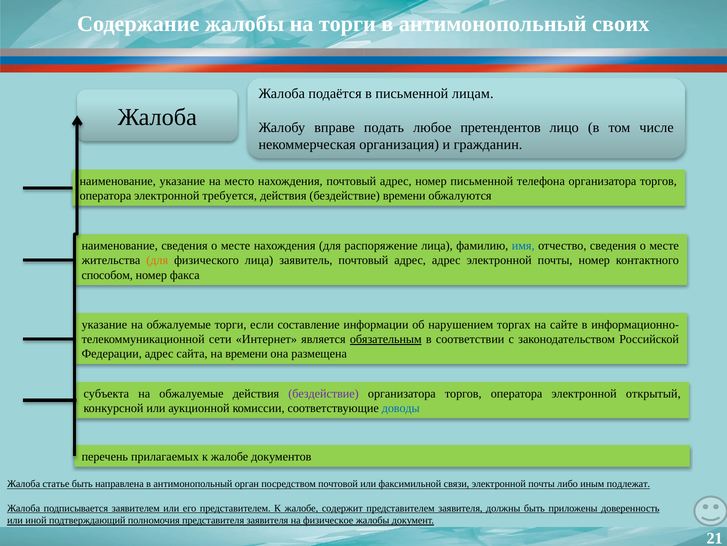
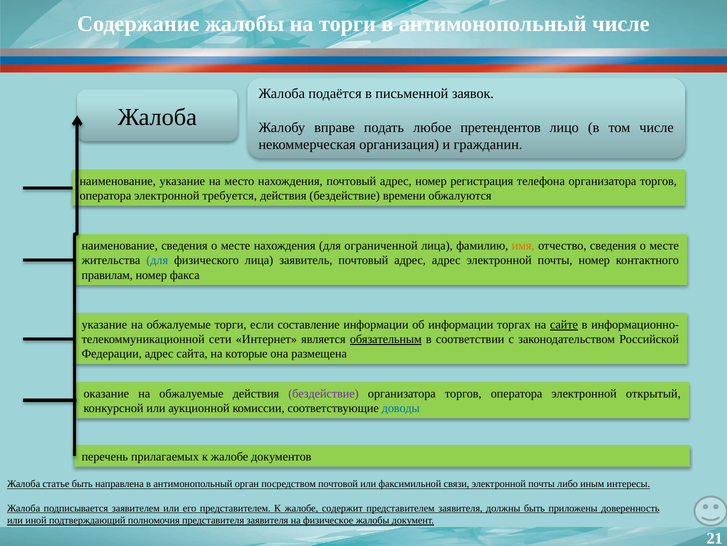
антимонопольный своих: своих -> числе
лицам: лицам -> заявок
номер письменной: письменной -> регистрация
распоряжение: распоряжение -> ограниченной
имя colour: blue -> orange
для at (157, 260) colour: orange -> blue
способом: способом -> правилам
об нарушением: нарушением -> информации
сайте underline: none -> present
на времени: времени -> которые
субъекта: субъекта -> оказание
подлежат: подлежат -> интересы
